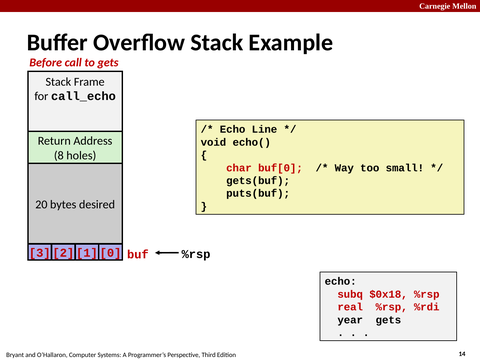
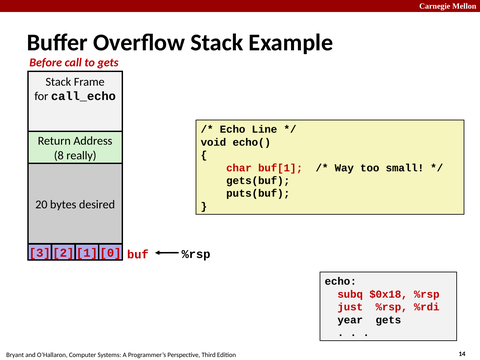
holes: holes -> really
buf[0: buf[0 -> buf[1
real: real -> just
